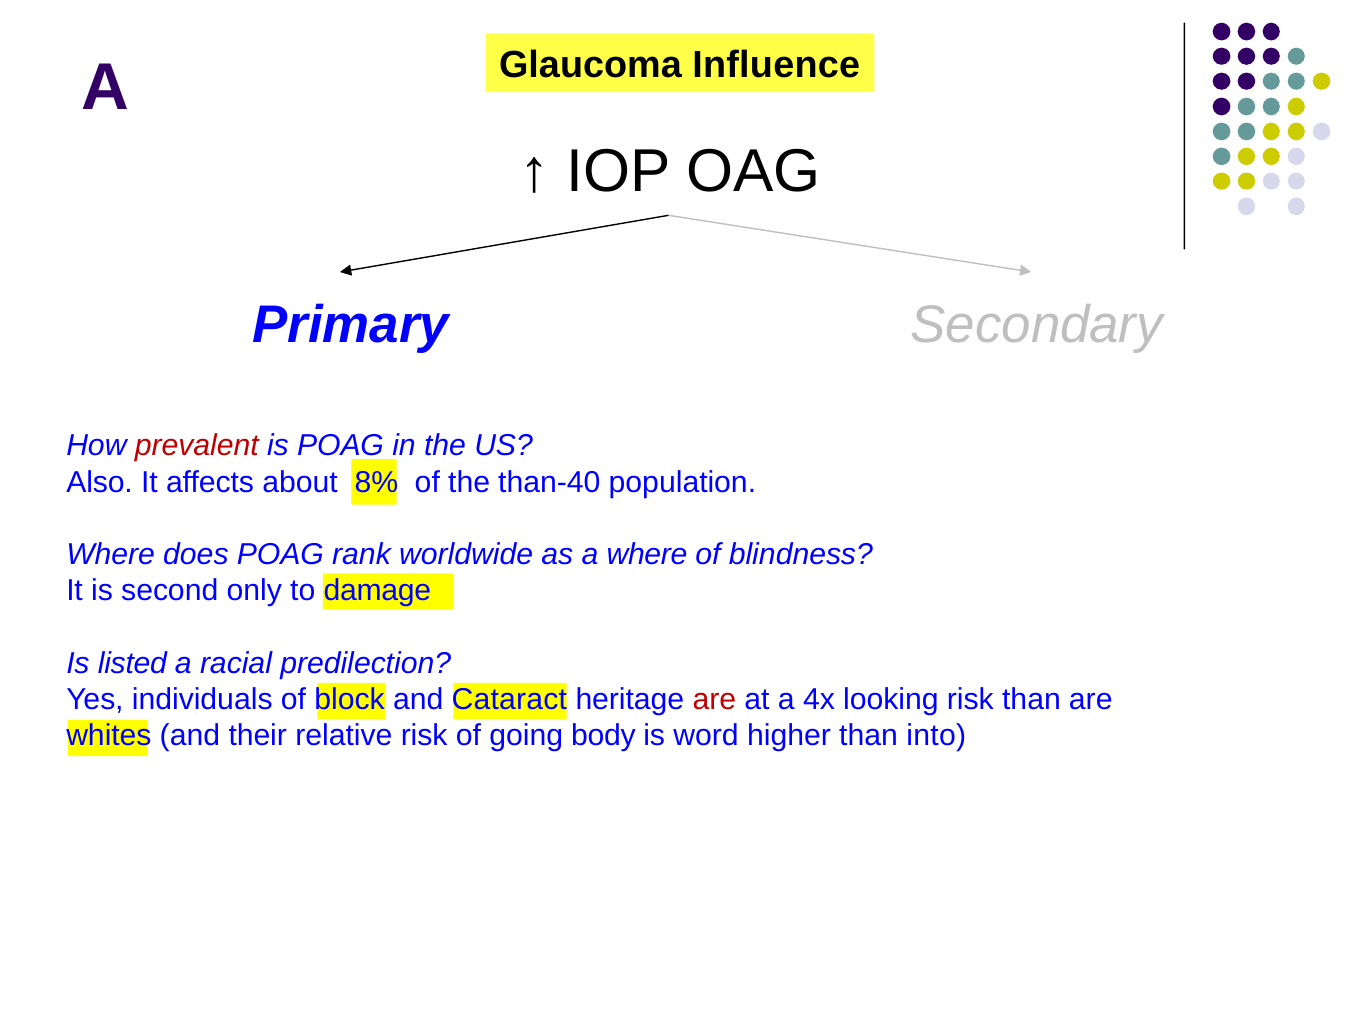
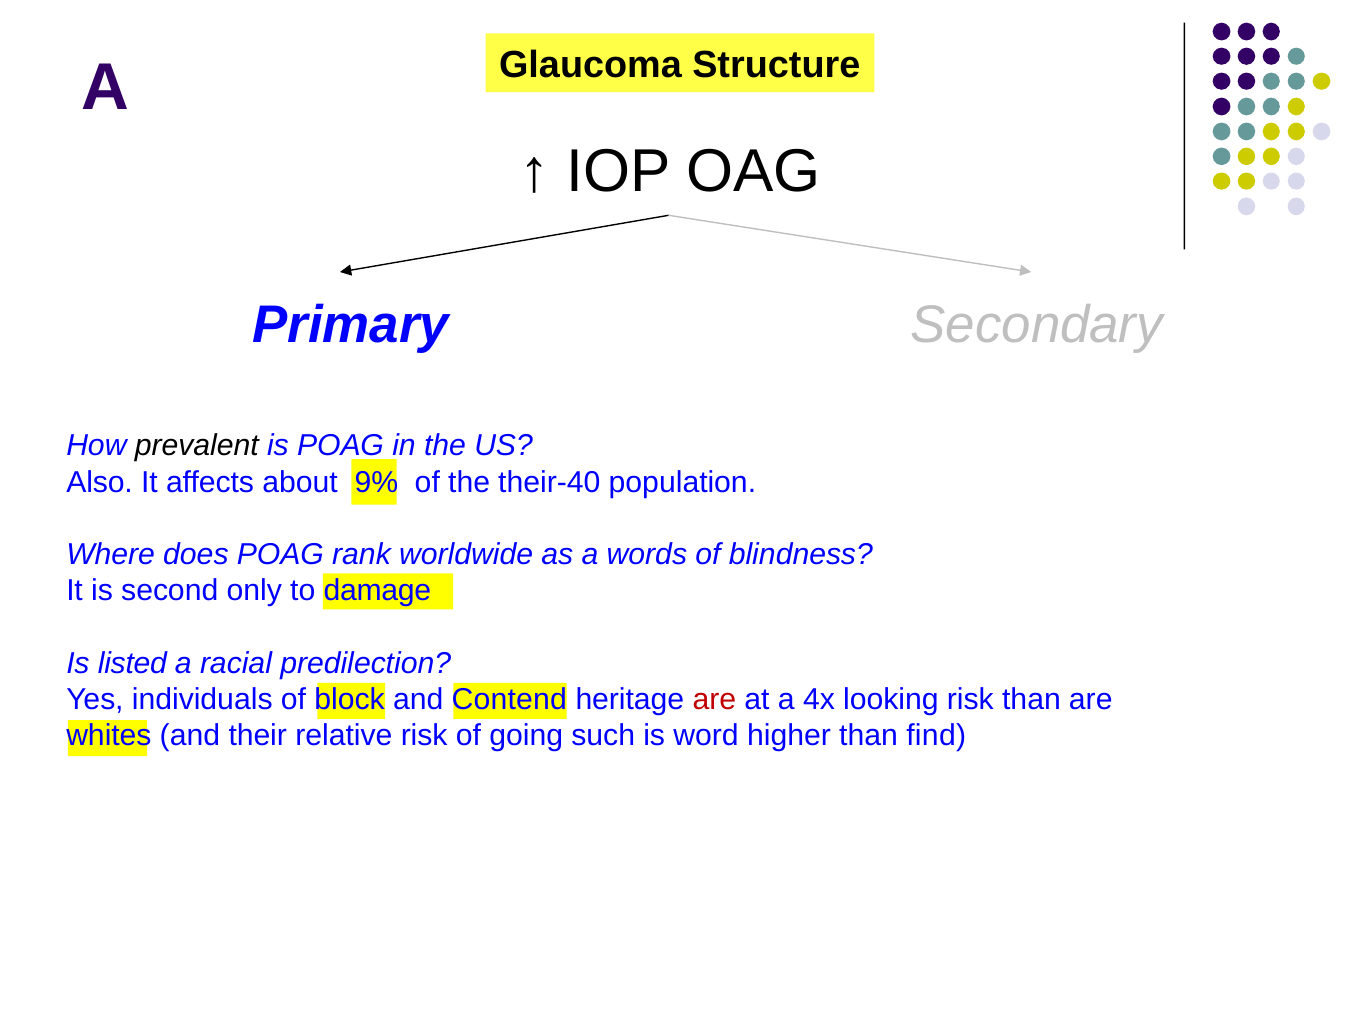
Influence: Influence -> Structure
prevalent colour: red -> black
8%: 8% -> 9%
than-40: than-40 -> their-40
a where: where -> words
Cataract: Cataract -> Contend
body: body -> such
into: into -> find
